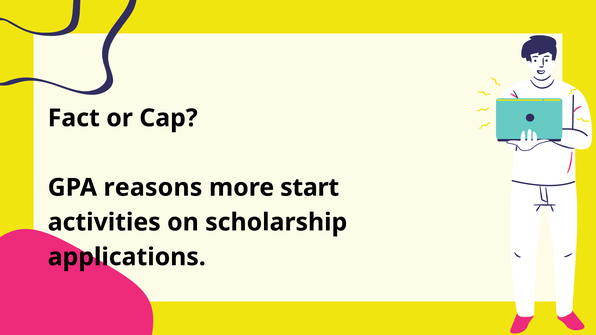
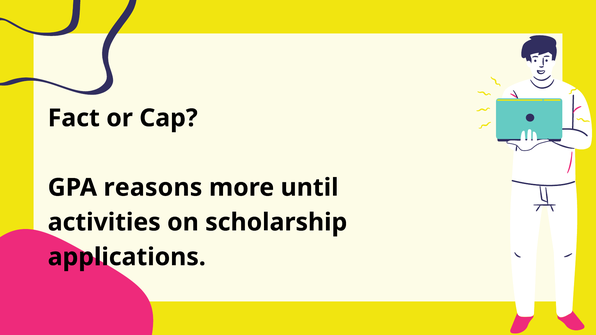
start: start -> until
